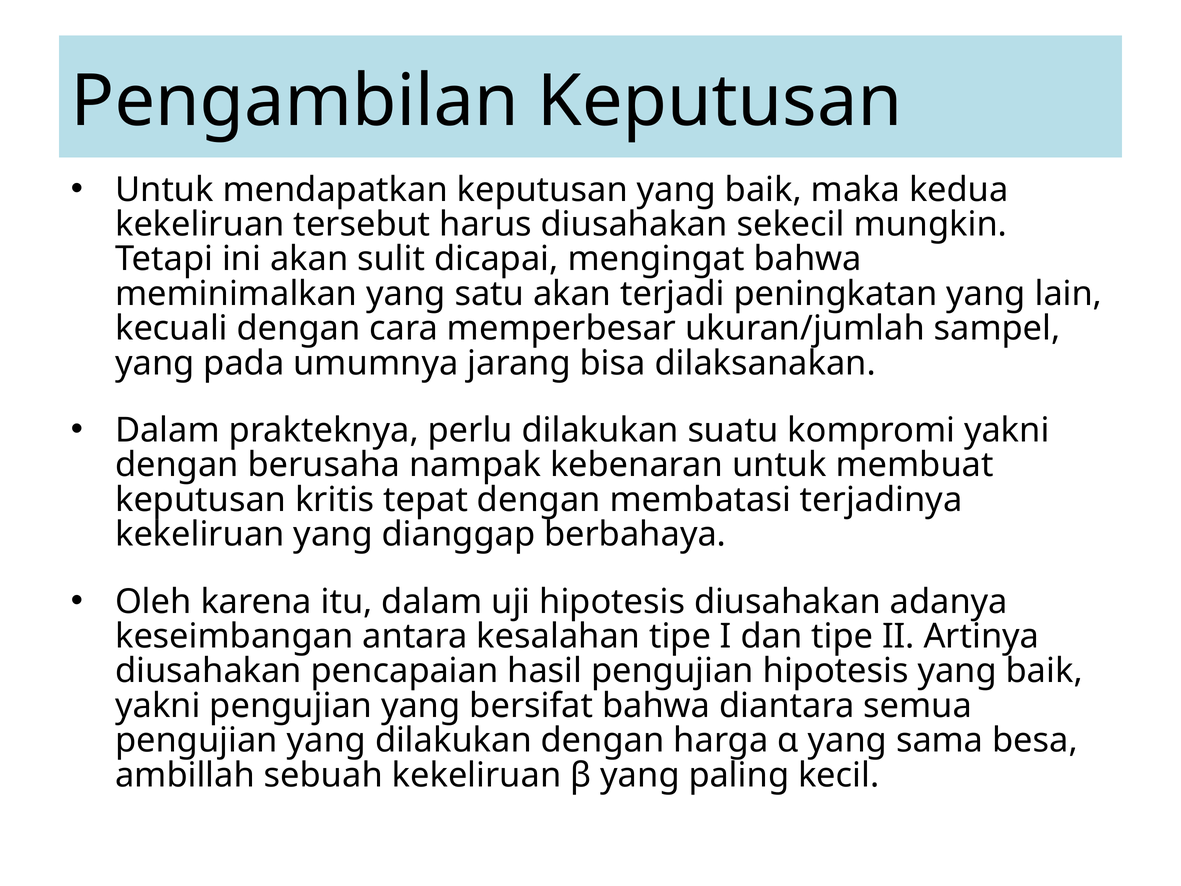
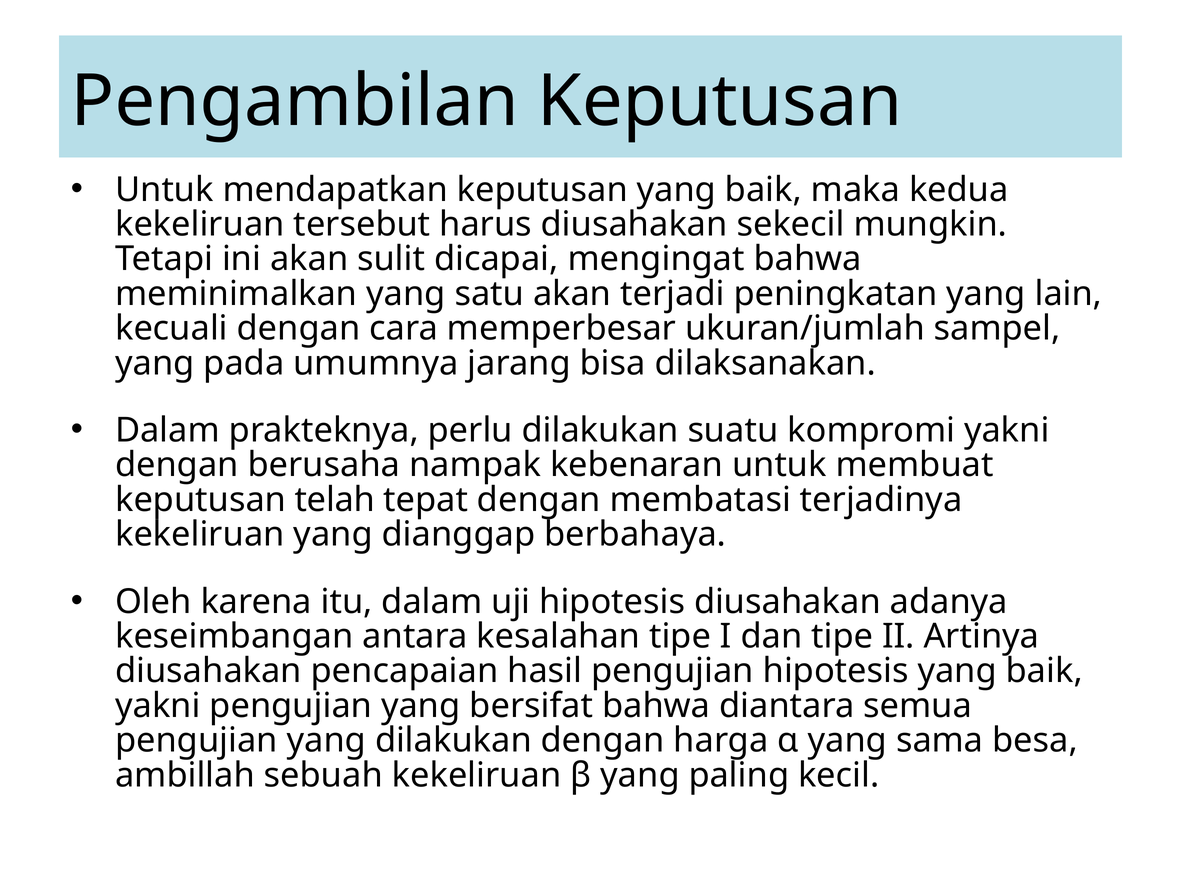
kritis: kritis -> telah
